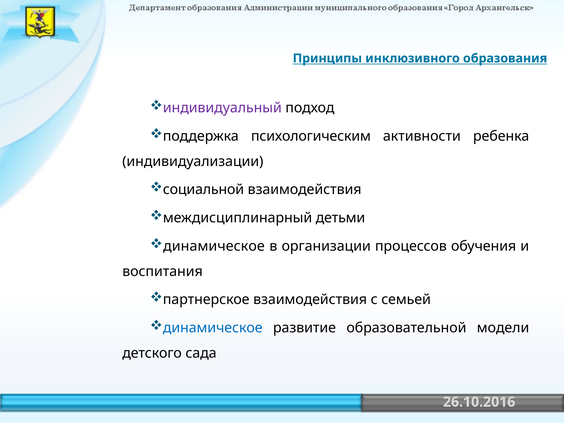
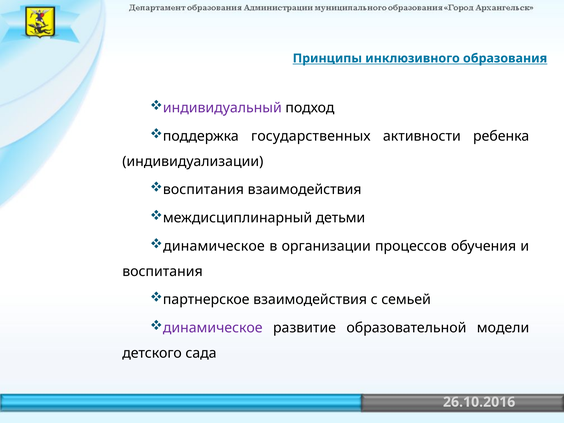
психологическим: психологическим -> государственных
социальной at (203, 190): социальной -> воспитания
динамическое at (213, 328) colour: blue -> purple
